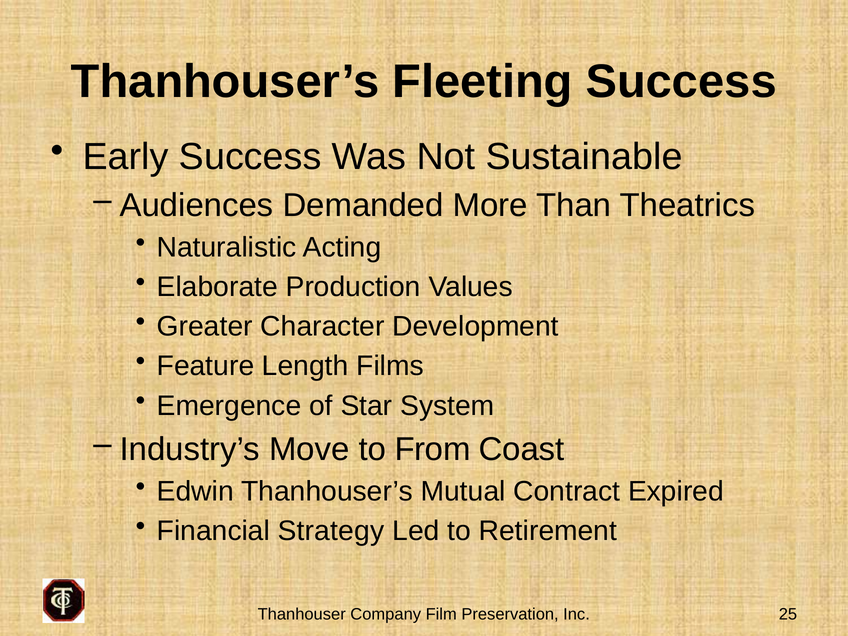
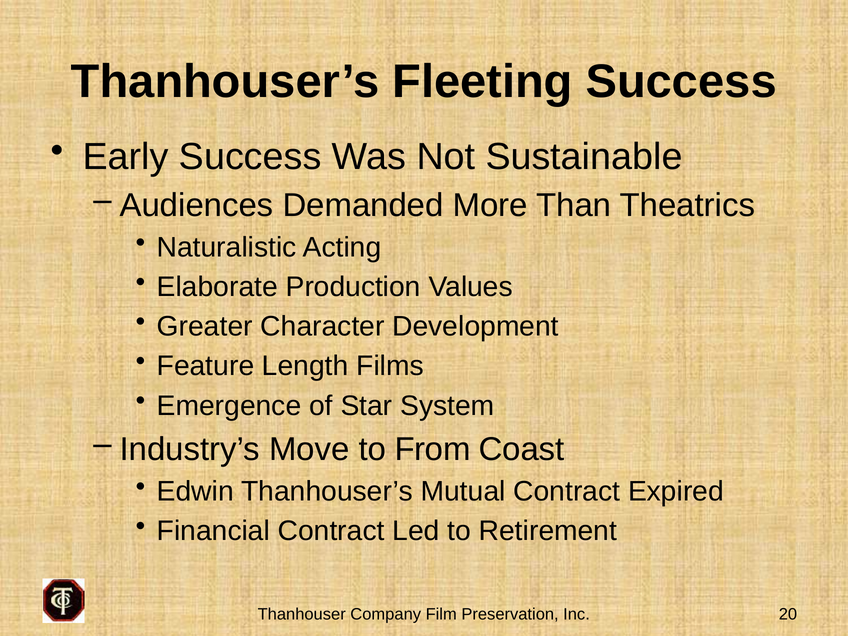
Financial Strategy: Strategy -> Contract
25: 25 -> 20
